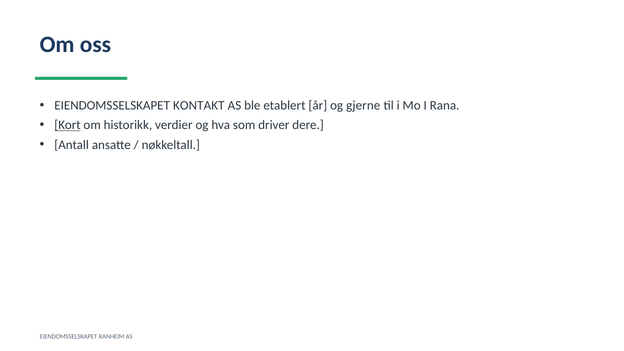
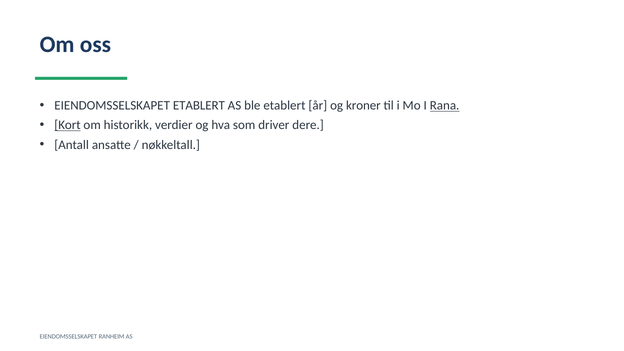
EIENDOMSSELSKAPET KONTAKT: KONTAKT -> ETABLERT
gjerne: gjerne -> kroner
Rana underline: none -> present
